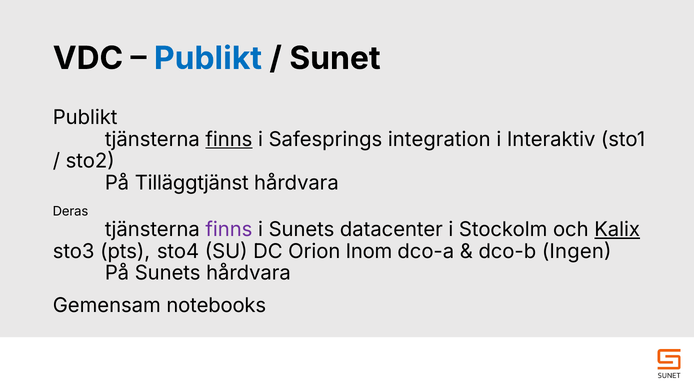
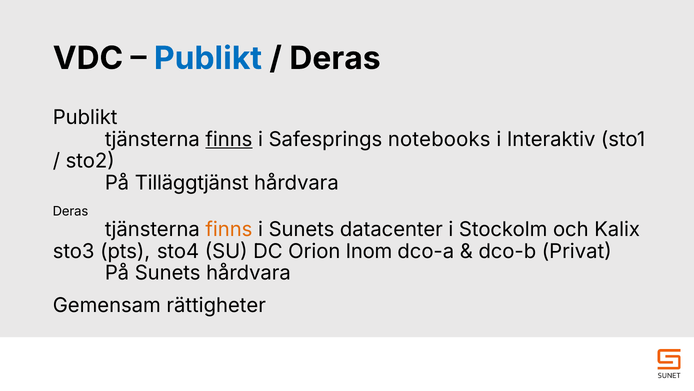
Sunet at (335, 58): Sunet -> Deras
integration: integration -> notebooks
finns at (229, 229) colour: purple -> orange
Kalix underline: present -> none
Ingen: Ingen -> Privat
notebooks: notebooks -> rättigheter
